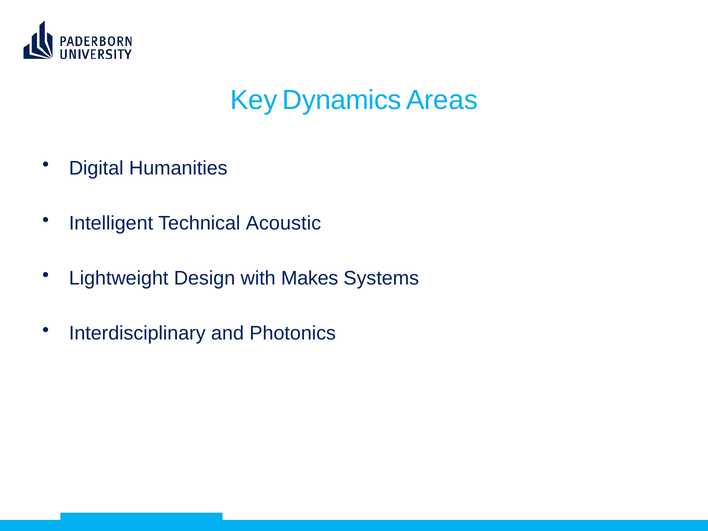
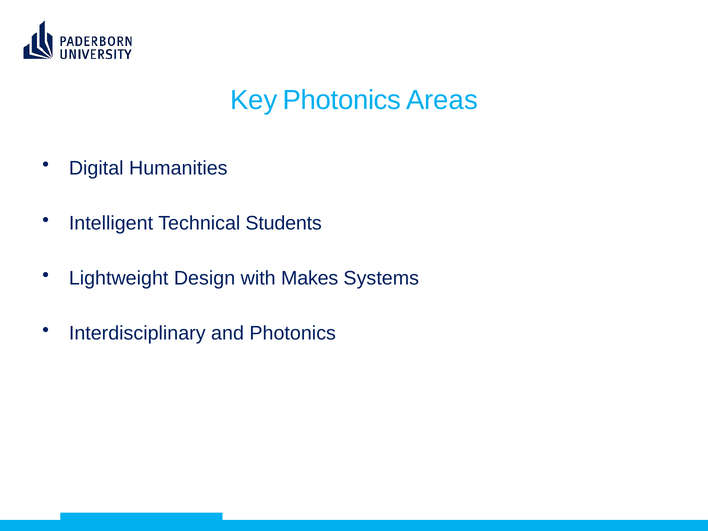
Key Dynamics: Dynamics -> Photonics
Acoustic: Acoustic -> Students
